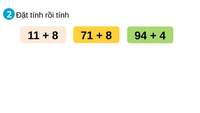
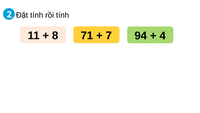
8 at (109, 35): 8 -> 7
